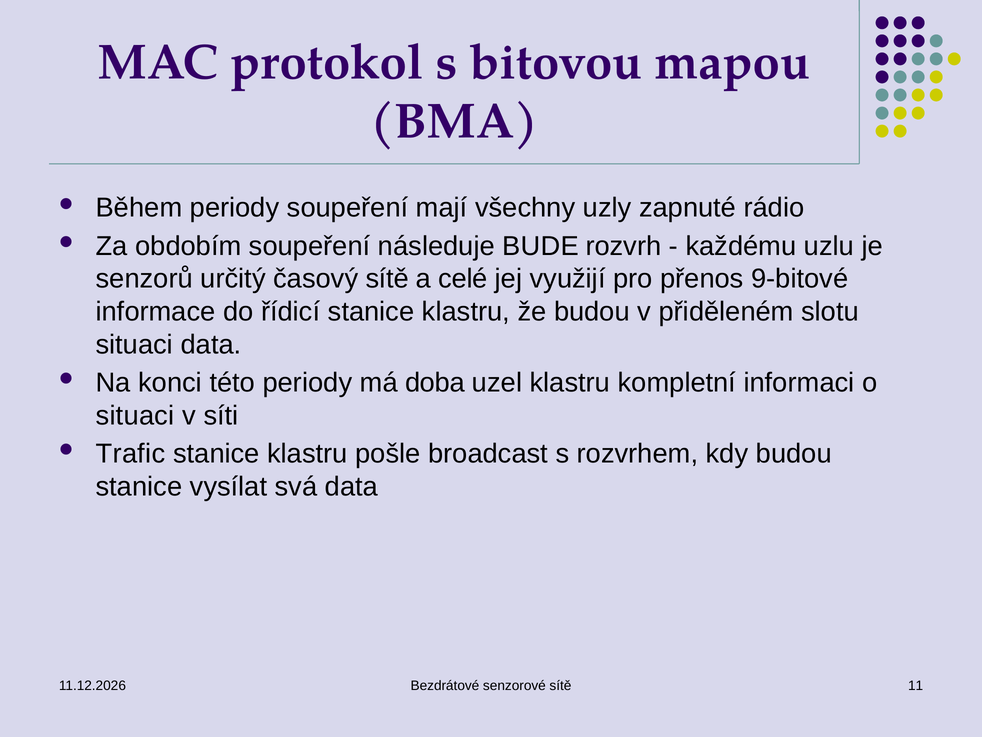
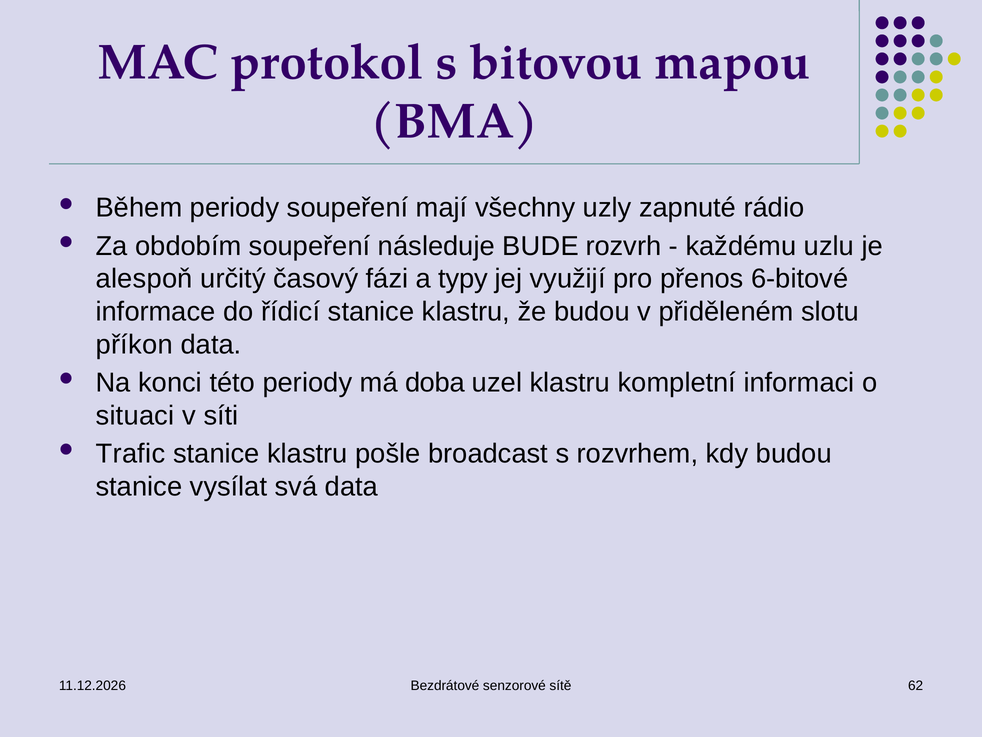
senzorů: senzorů -> alespoň
časový sítě: sítě -> fázi
celé: celé -> typy
9-bitové: 9-bitové -> 6-bitové
situaci at (134, 344): situaci -> příkon
11: 11 -> 62
